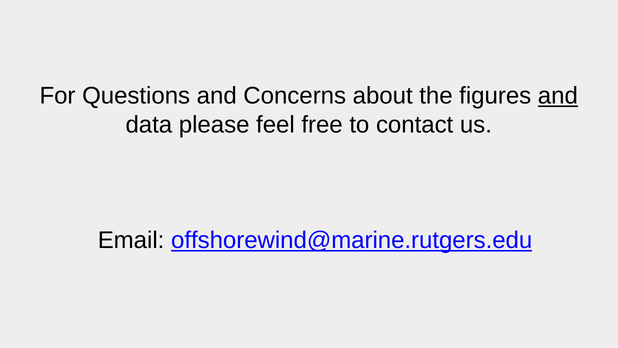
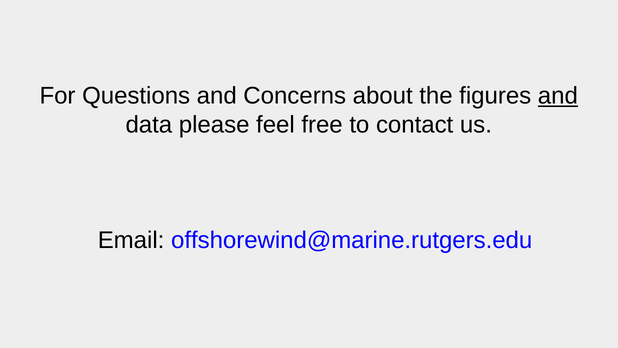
offshorewind@marine.rutgers.edu underline: present -> none
